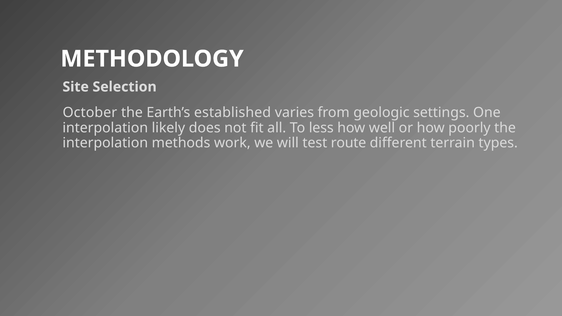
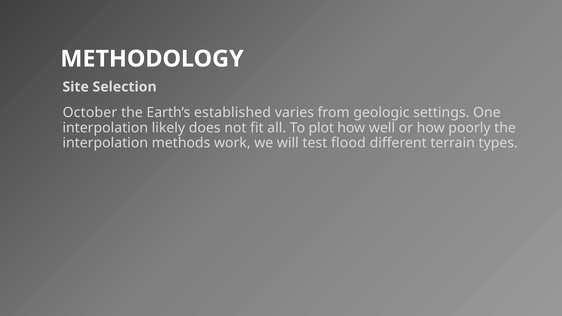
less: less -> plot
route: route -> flood
